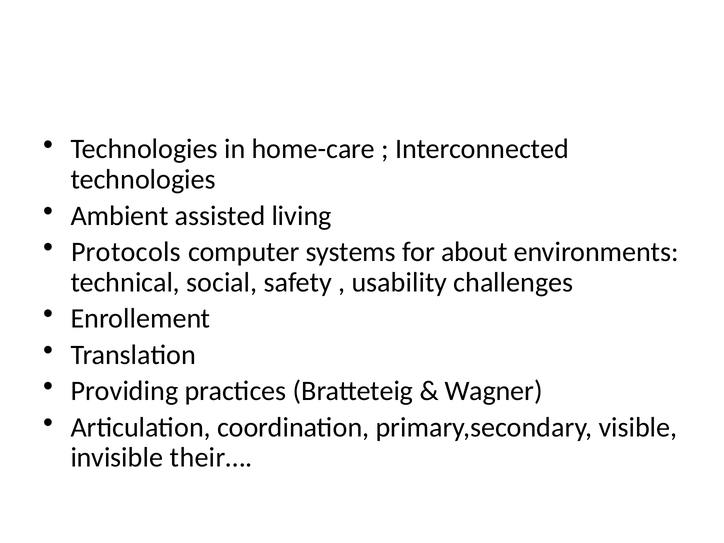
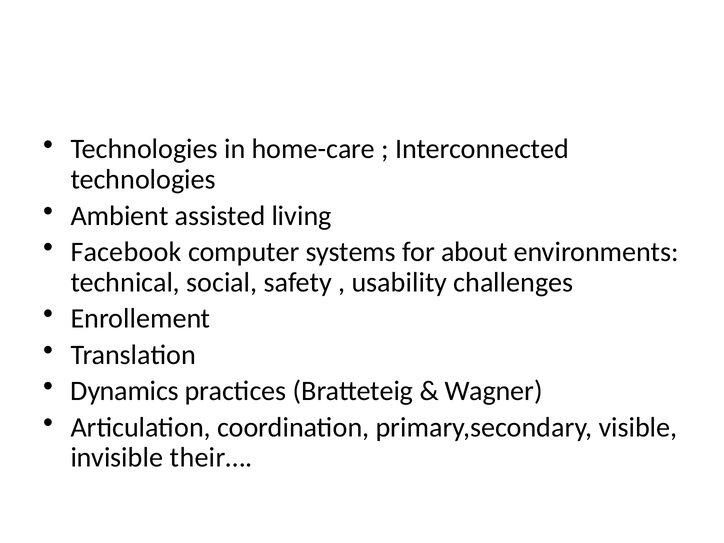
Protocols: Protocols -> Facebook
Providing: Providing -> Dynamics
